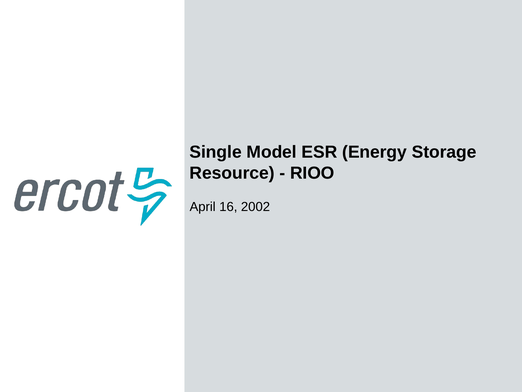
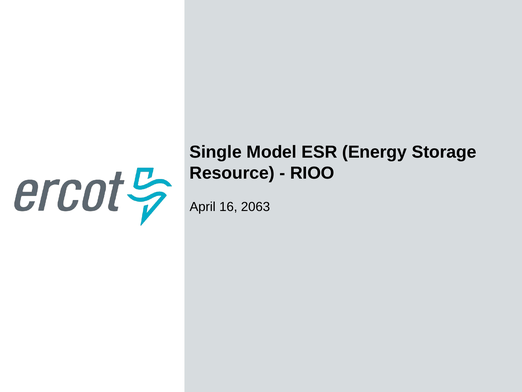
2002: 2002 -> 2063
